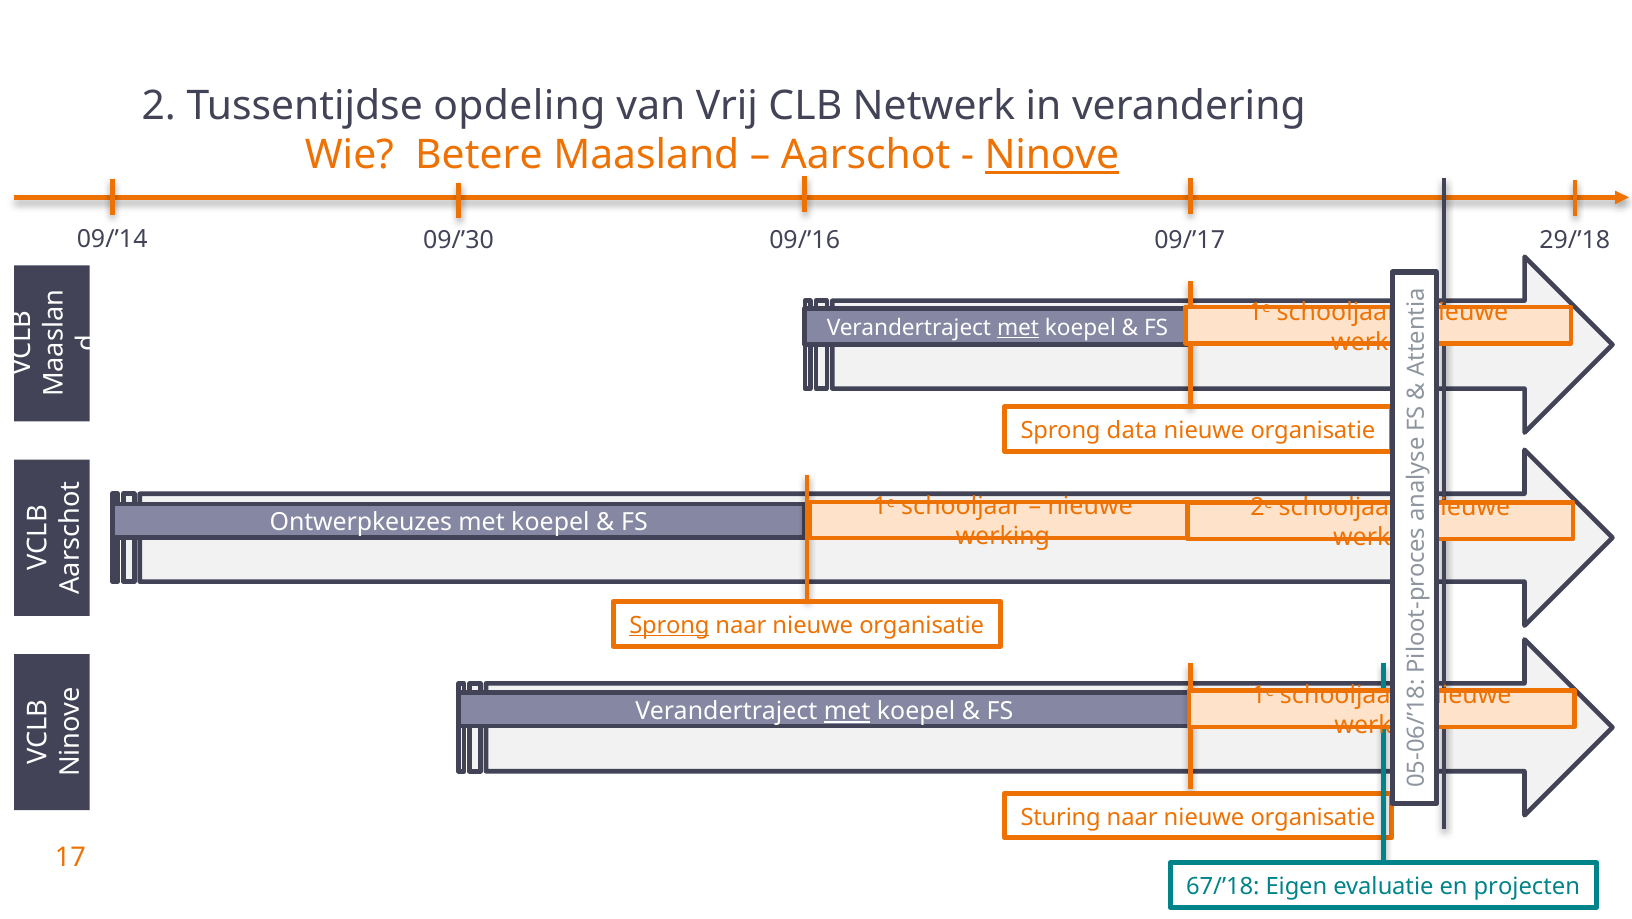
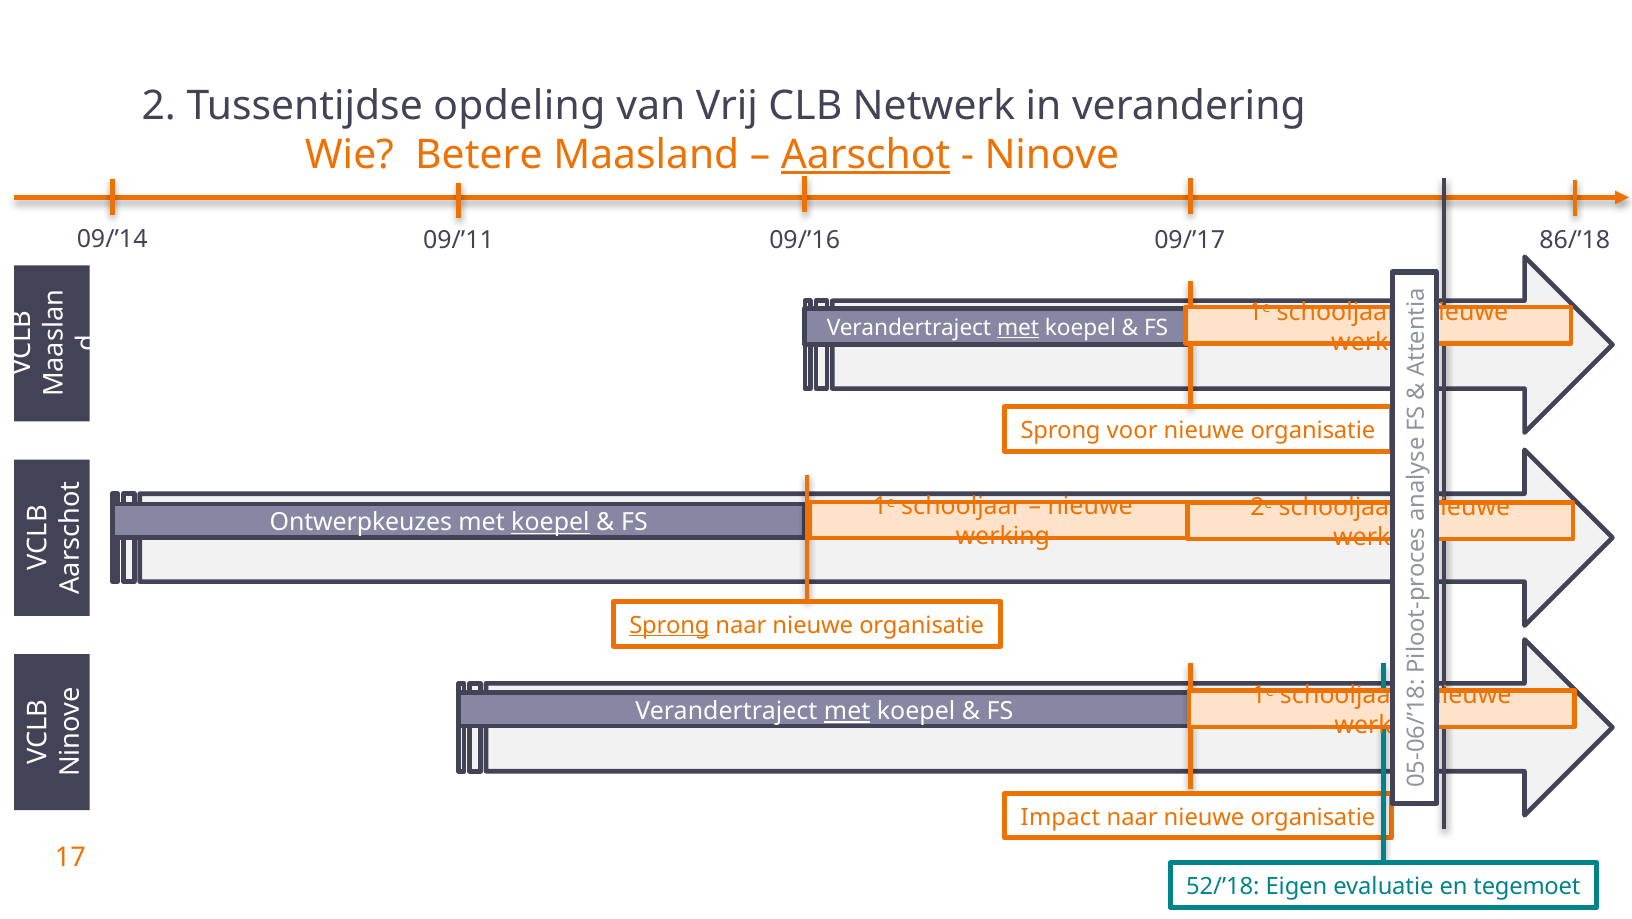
Aarschot underline: none -> present
Ninove underline: present -> none
29/’18: 29/’18 -> 86/’18
09/’30: 09/’30 -> 09/’11
data: data -> voor
koepel at (550, 522) underline: none -> present
Sturing: Sturing -> Impact
67/’18: 67/’18 -> 52/’18
projecten: projecten -> tegemoet
